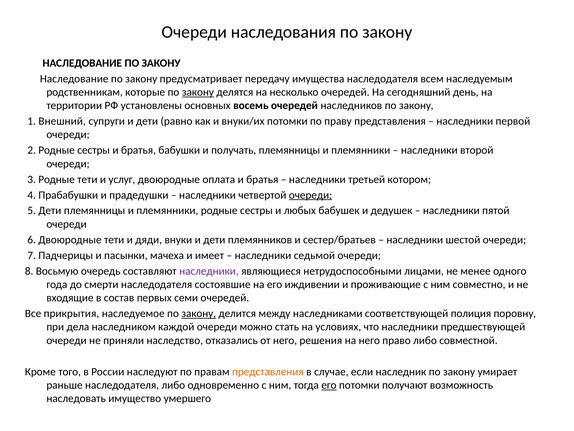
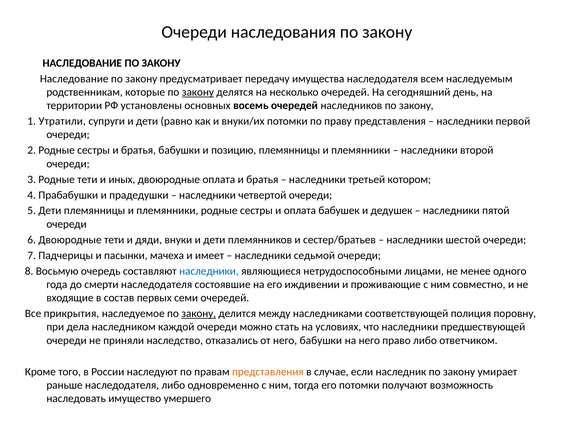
Внешний: Внешний -> Утратили
получать: получать -> позицию
услуг: услуг -> иных
очереди at (311, 195) underline: present -> none
и любых: любых -> оплата
наследники at (209, 271) colour: purple -> blue
него решения: решения -> бабушки
совместной: совместной -> ответчиком
его at (329, 385) underline: present -> none
